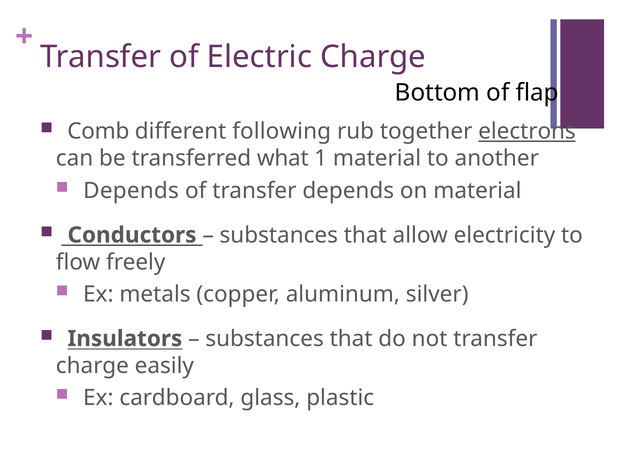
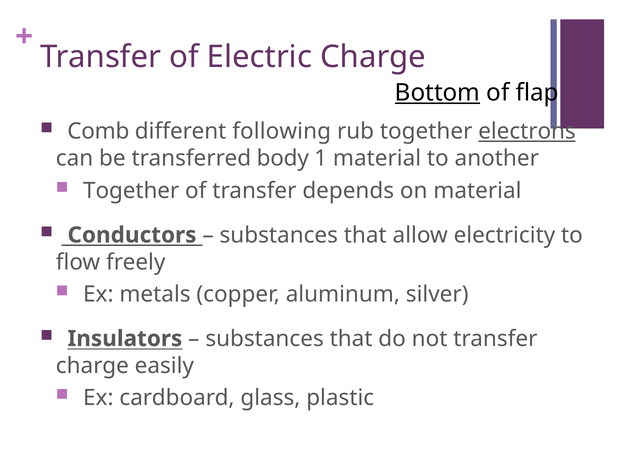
Bottom underline: none -> present
what: what -> body
Depends at (131, 191): Depends -> Together
